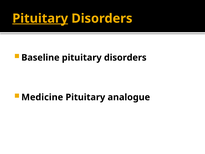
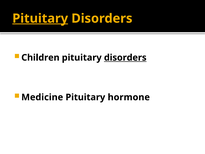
Baseline: Baseline -> Children
disorders at (125, 58) underline: none -> present
analogue: analogue -> hormone
